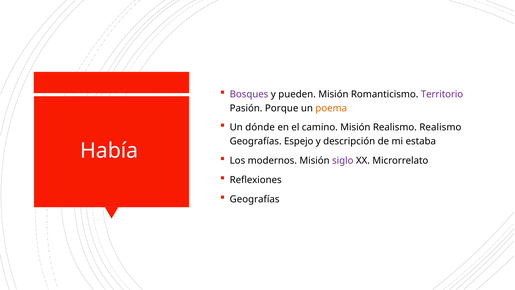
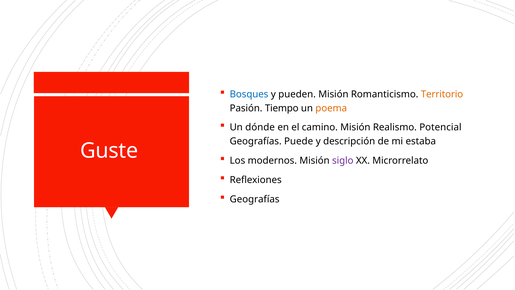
Bosques colour: purple -> blue
Territorio colour: purple -> orange
Porque: Porque -> Tiempo
Realismo Realismo: Realismo -> Potencial
Espejo: Espejo -> Puede
Había: Había -> Guste
